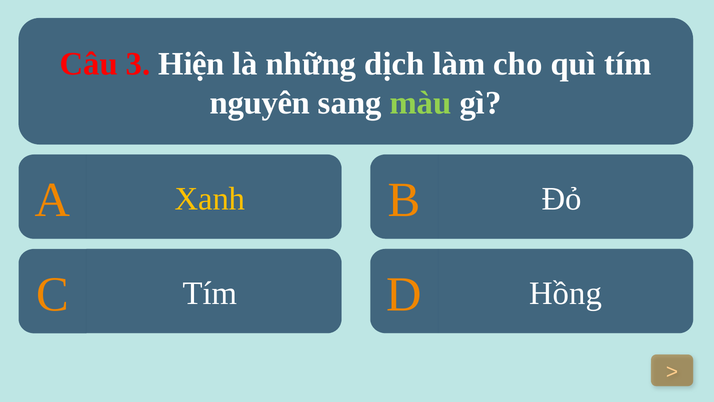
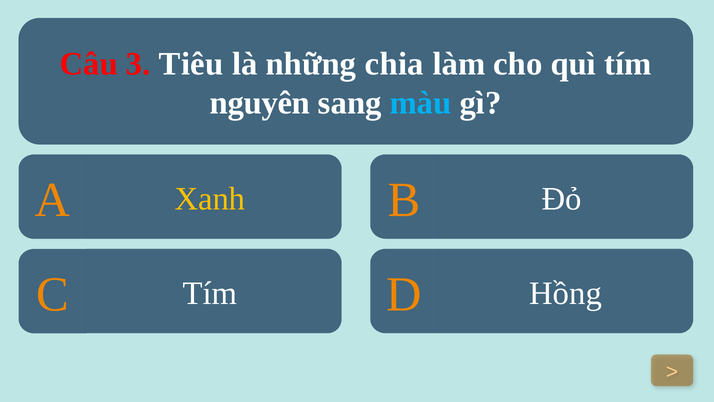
Hiện: Hiện -> Tiêu
dịch: dịch -> chia
màu colour: light green -> light blue
